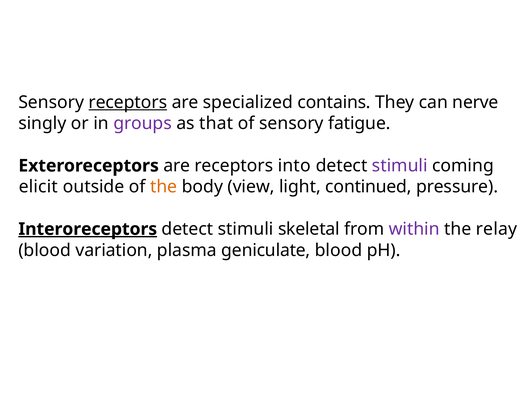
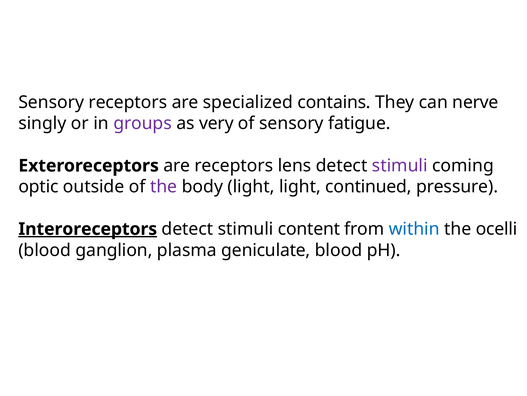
receptors at (128, 102) underline: present -> none
that: that -> very
into: into -> lens
elicit: elicit -> optic
the at (164, 186) colour: orange -> purple
body view: view -> light
skeletal: skeletal -> content
within colour: purple -> blue
relay: relay -> ocelli
variation: variation -> ganglion
